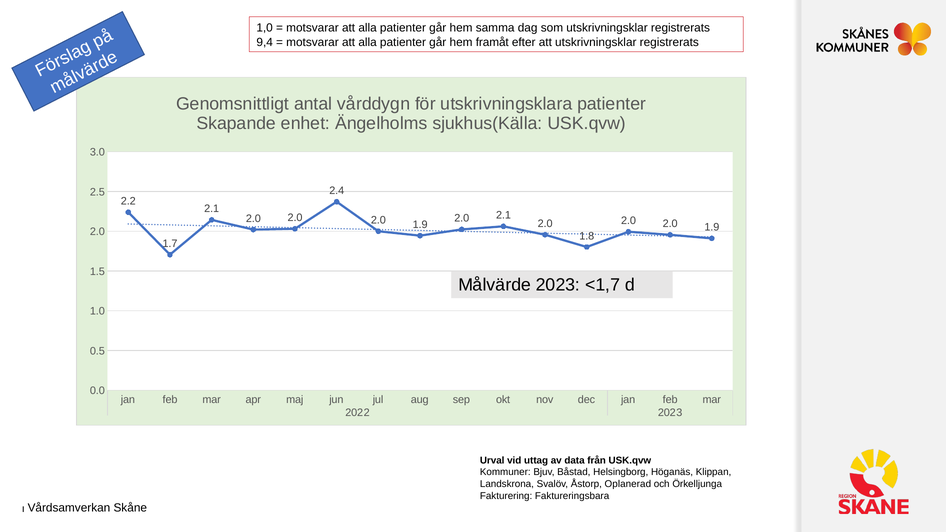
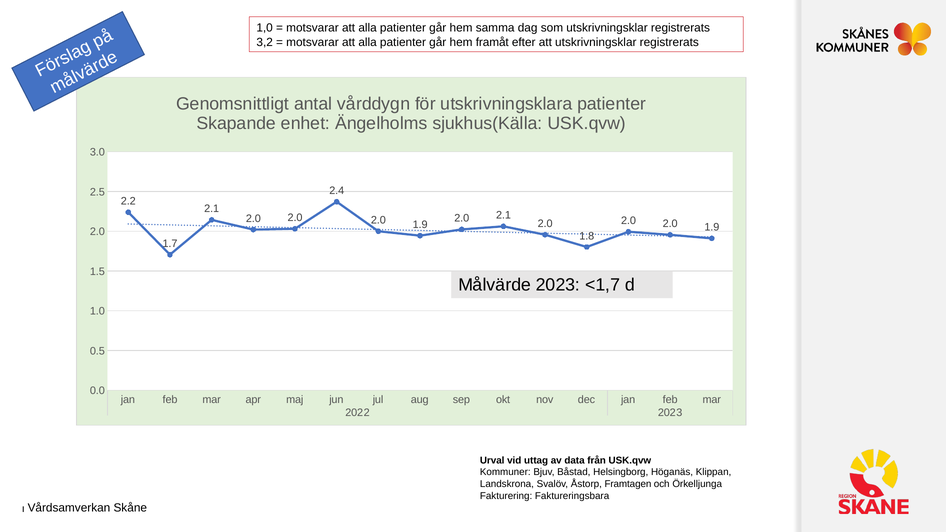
9,4: 9,4 -> 3,2
Oplanerad: Oplanerad -> Framtagen
